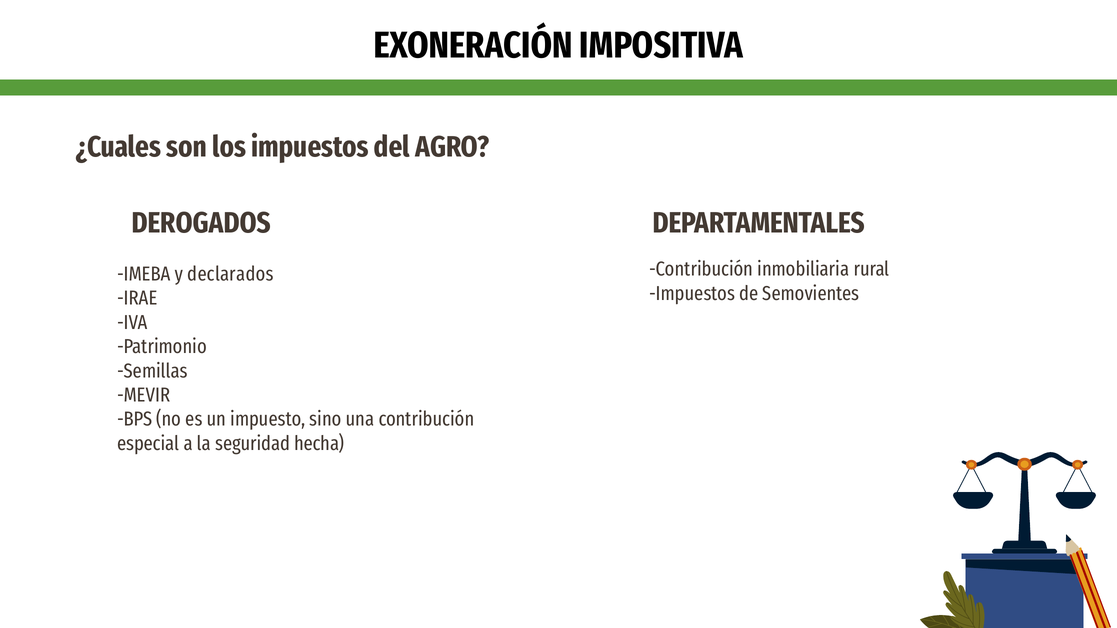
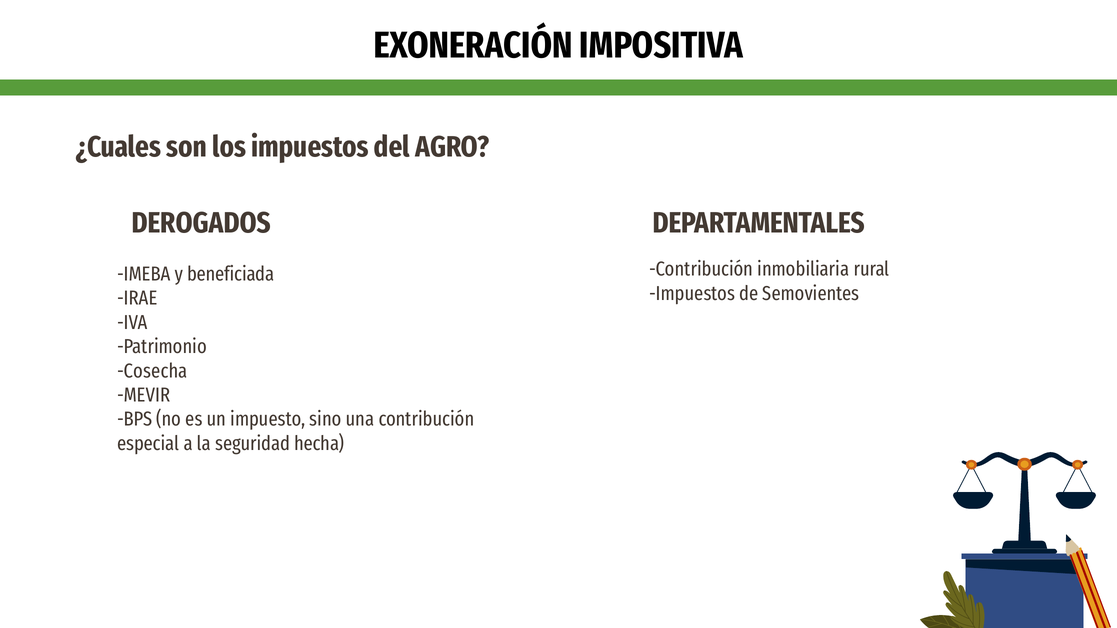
declarados: declarados -> beneficiada
Semillas: Semillas -> Cosecha
